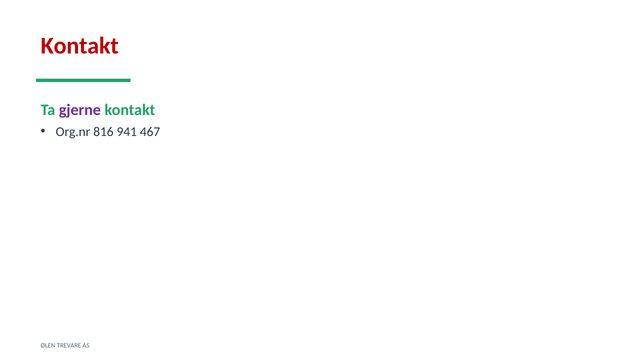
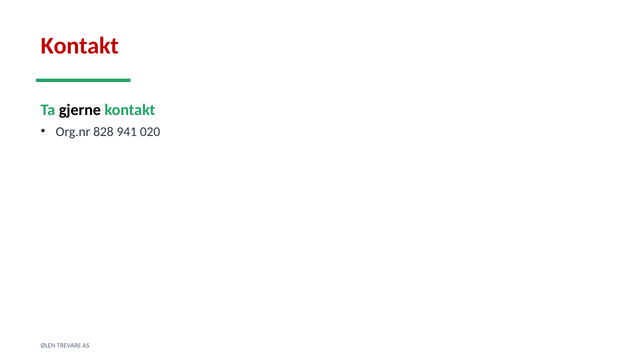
gjerne colour: purple -> black
816: 816 -> 828
467: 467 -> 020
